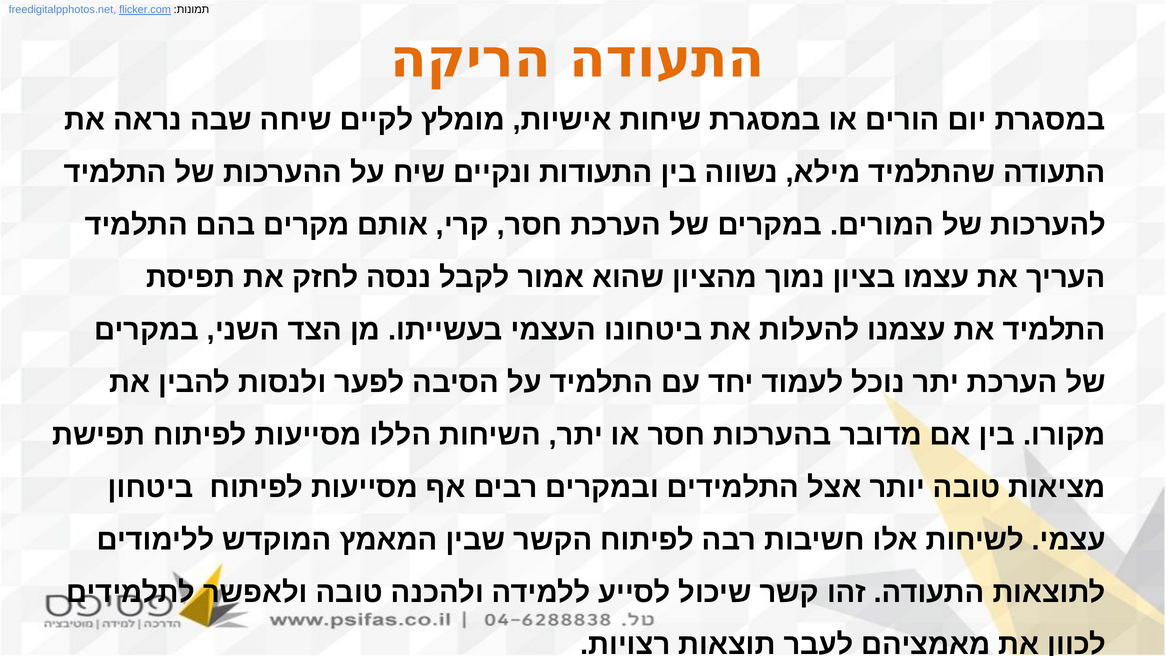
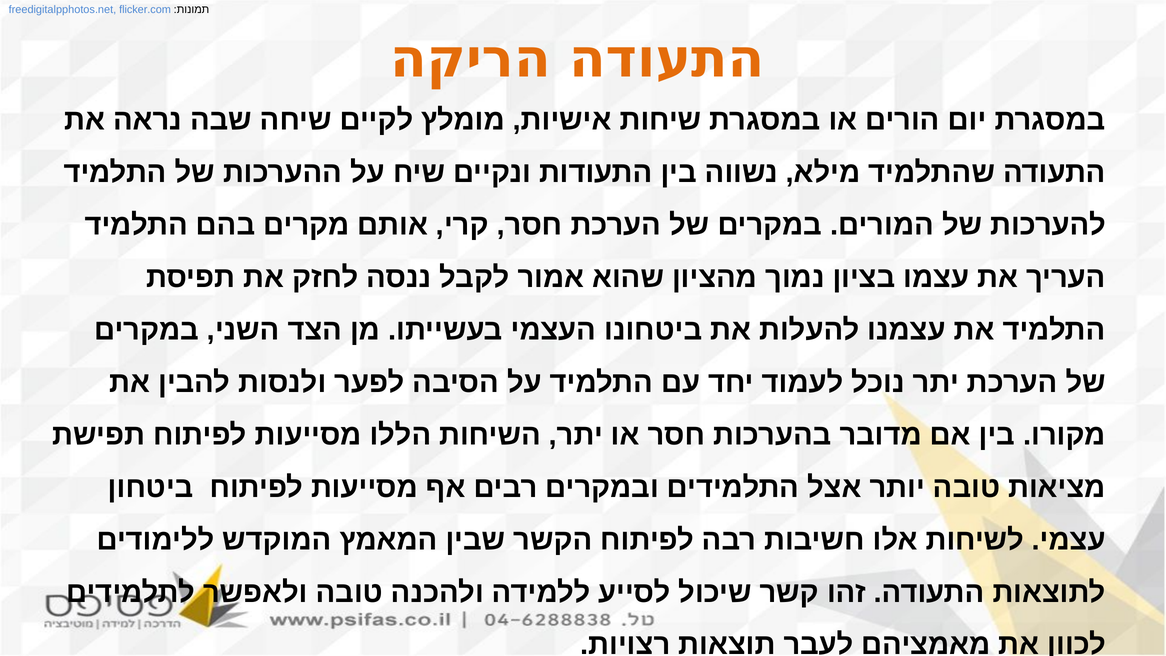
flicker.com underline: present -> none
